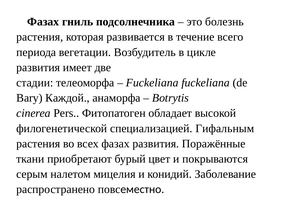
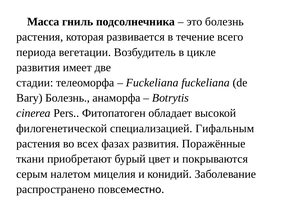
Фазах at (43, 22): Фазах -> Масса
Bary Каждой: Каждой -> Болезнь
